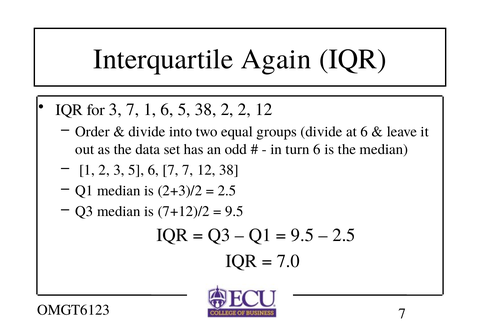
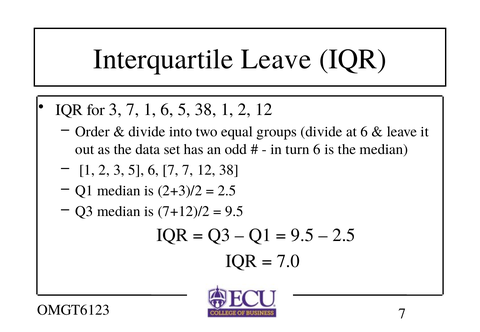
Interquartile Again: Again -> Leave
38 2: 2 -> 1
